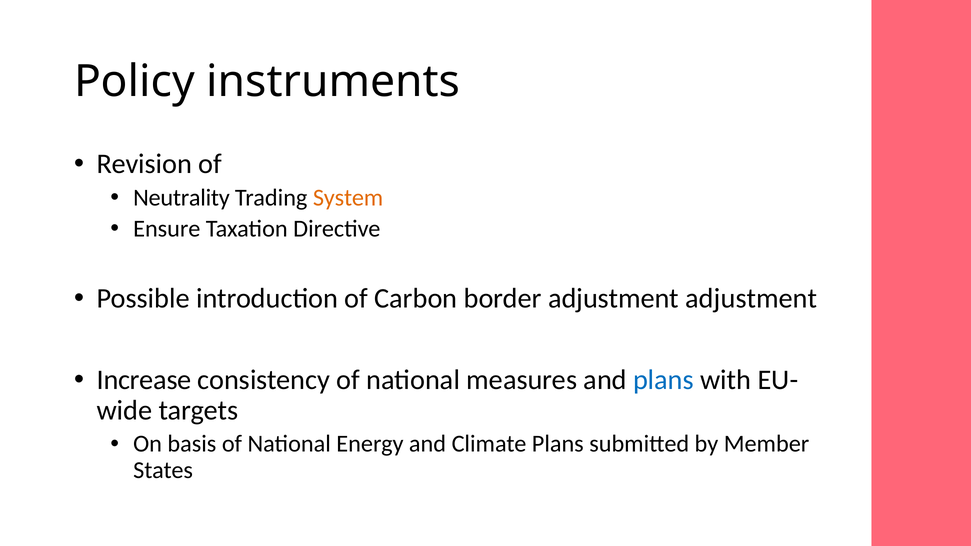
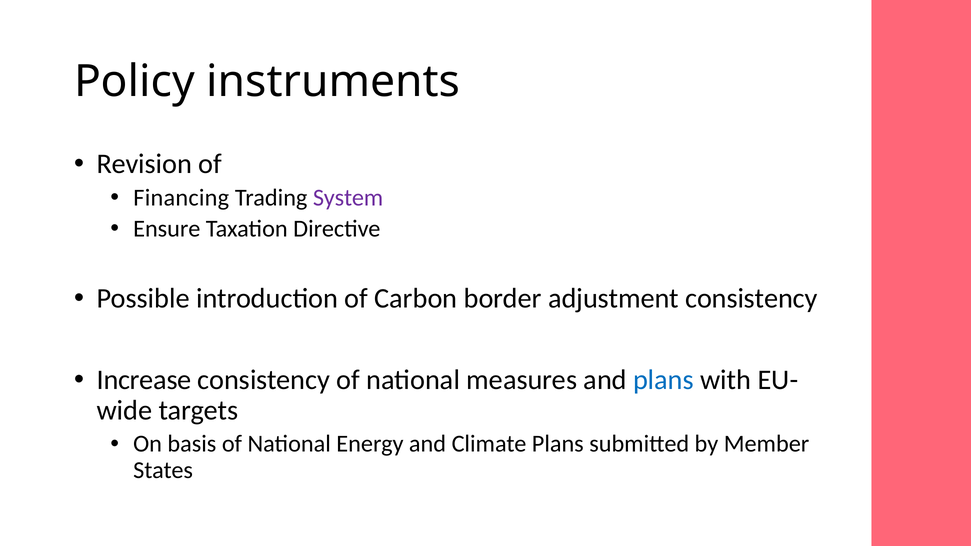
Neutrality: Neutrality -> Financing
System colour: orange -> purple
adjustment adjustment: adjustment -> consistency
